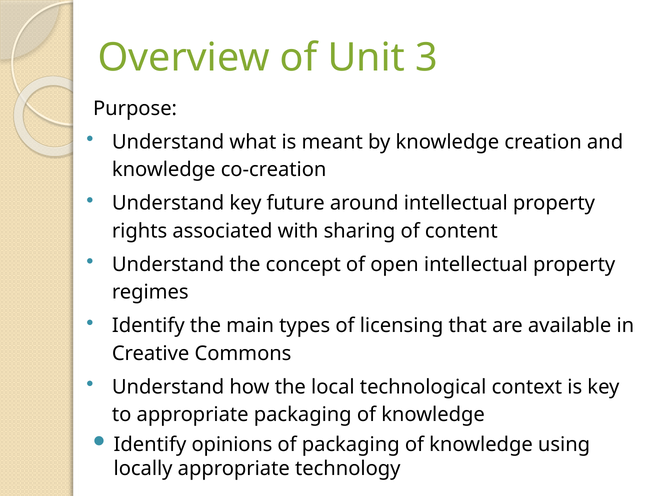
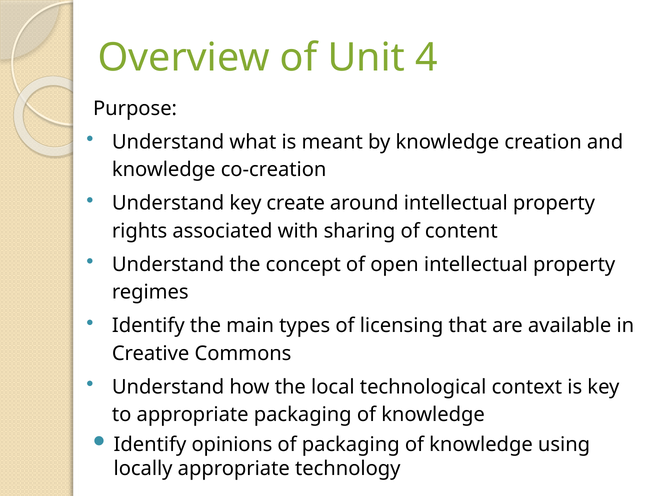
3: 3 -> 4
future: future -> create
